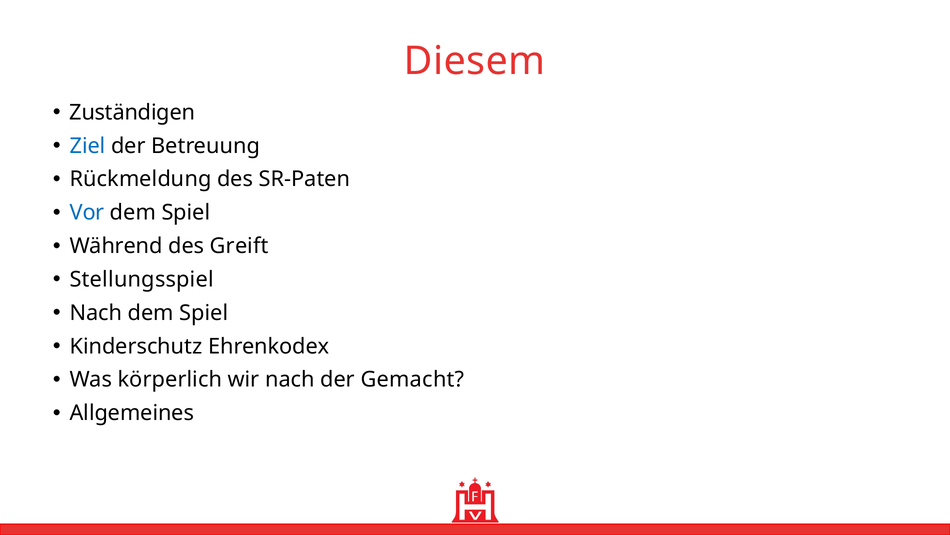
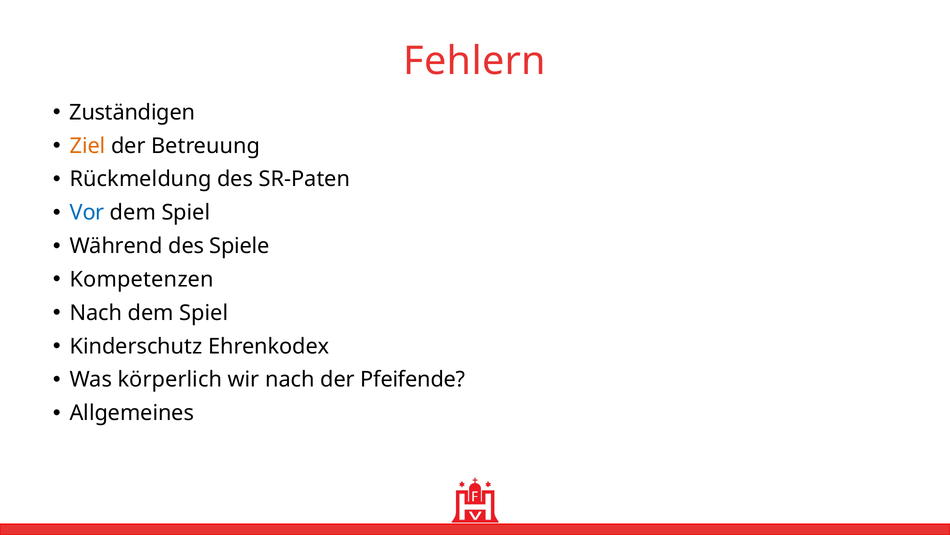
Diesem: Diesem -> Fehlern
Ziel colour: blue -> orange
Greift: Greift -> Spiele
Stellungsspiel: Stellungsspiel -> Kompetenzen
Gemacht: Gemacht -> Pfeifende
